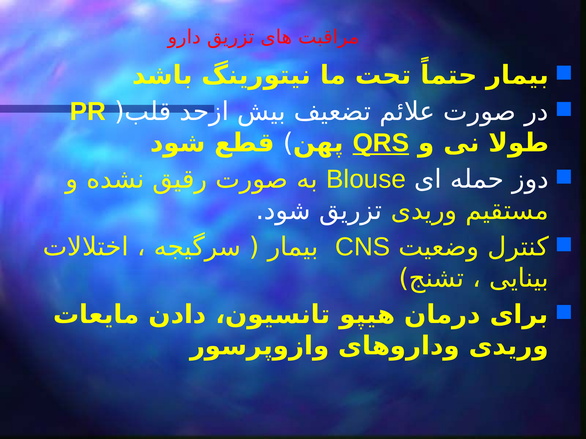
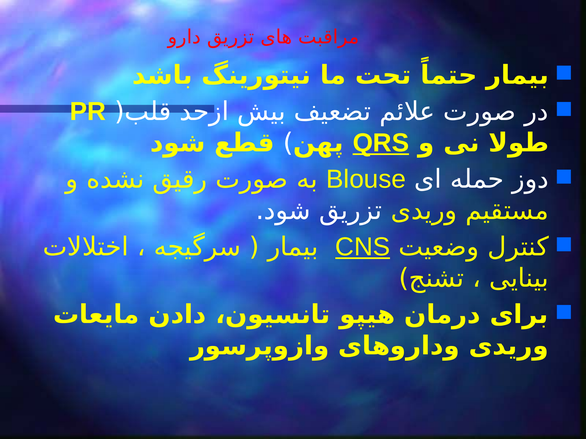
CNS underline: none -> present
